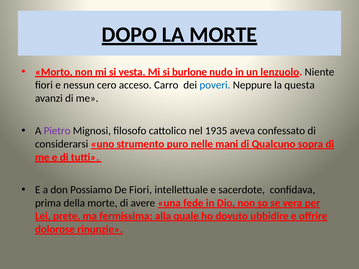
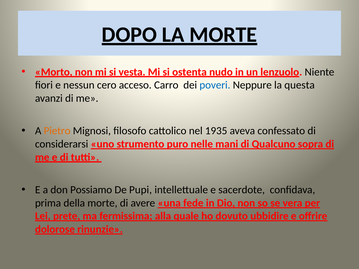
burlone: burlone -> ostenta
Pietro colour: purple -> orange
De Fiori: Fiori -> Pupi
